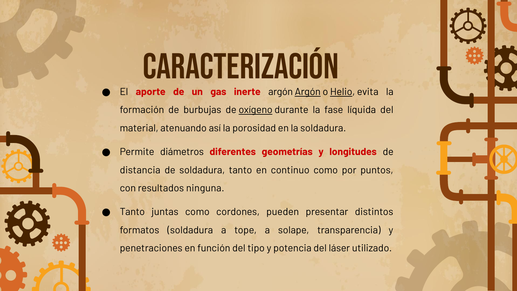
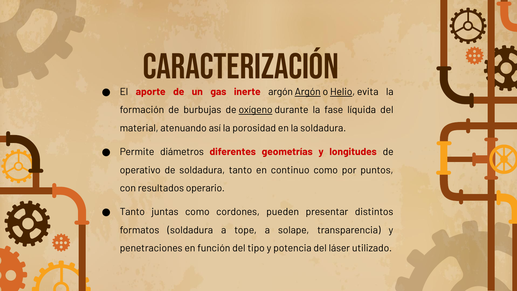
distancia: distancia -> operativo
ninguna: ninguna -> operario
